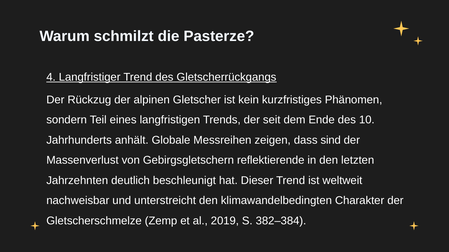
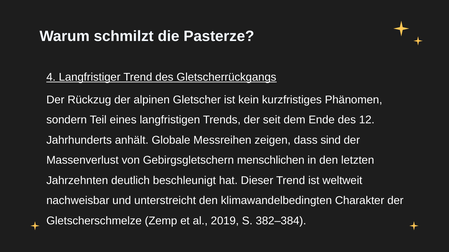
10: 10 -> 12
reflektierende: reflektierende -> menschlichen
